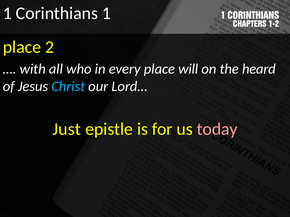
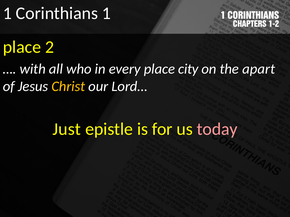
will: will -> city
heard: heard -> apart
Christ colour: light blue -> yellow
